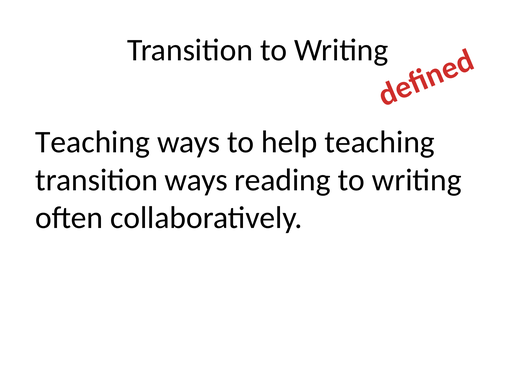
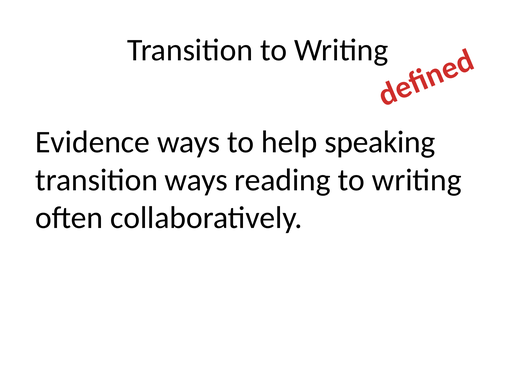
Teaching at (93, 142): Teaching -> Evidence
help teaching: teaching -> speaking
